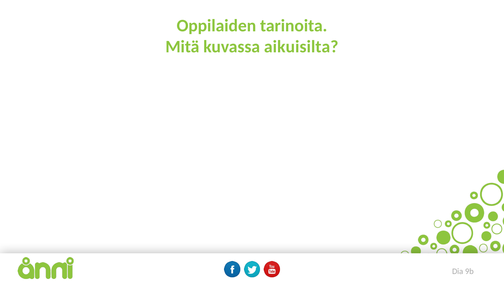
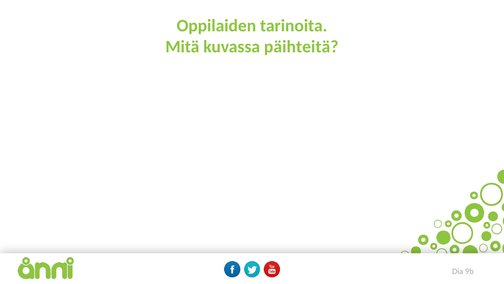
aikuisilta: aikuisilta -> päihteitä
